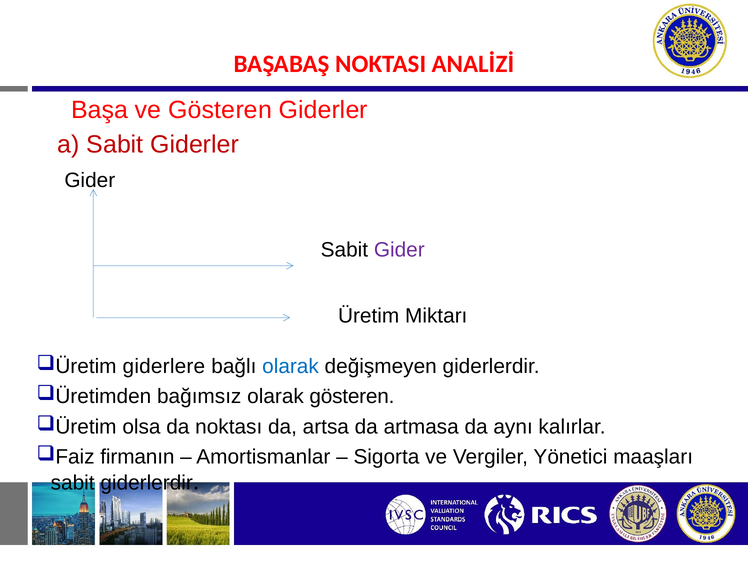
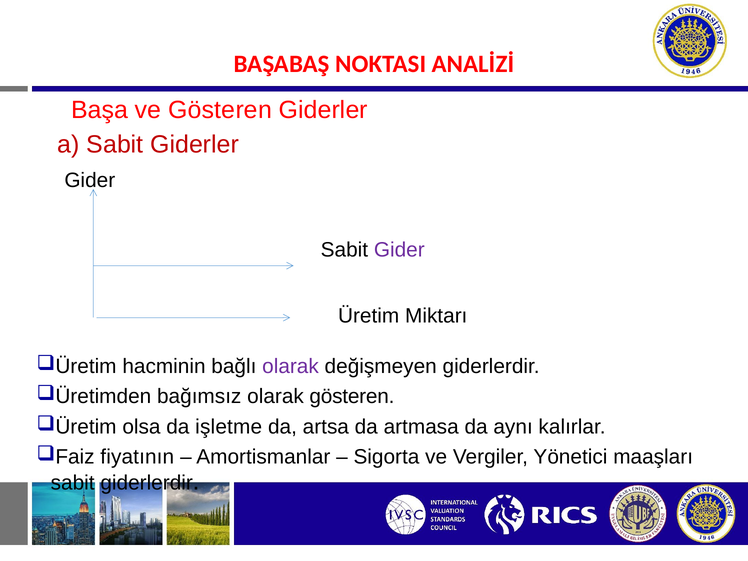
giderlere: giderlere -> hacminin
olarak at (291, 366) colour: blue -> purple
noktası: noktası -> işletme
firmanın: firmanın -> fiyatının
